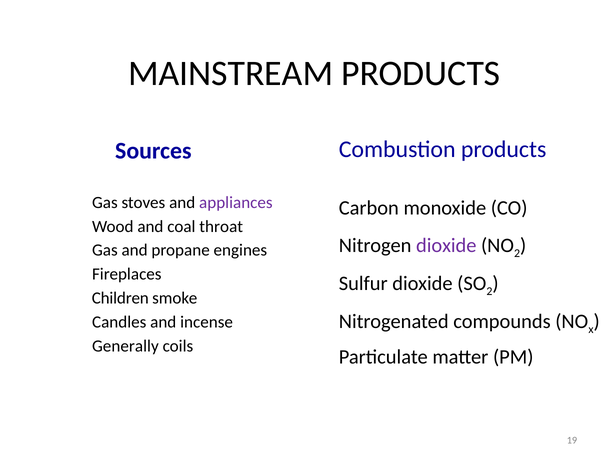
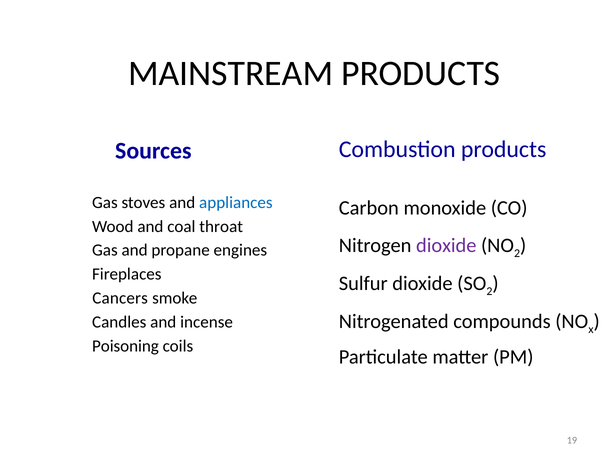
appliances colour: purple -> blue
Children: Children -> Cancers
Generally: Generally -> Poisoning
